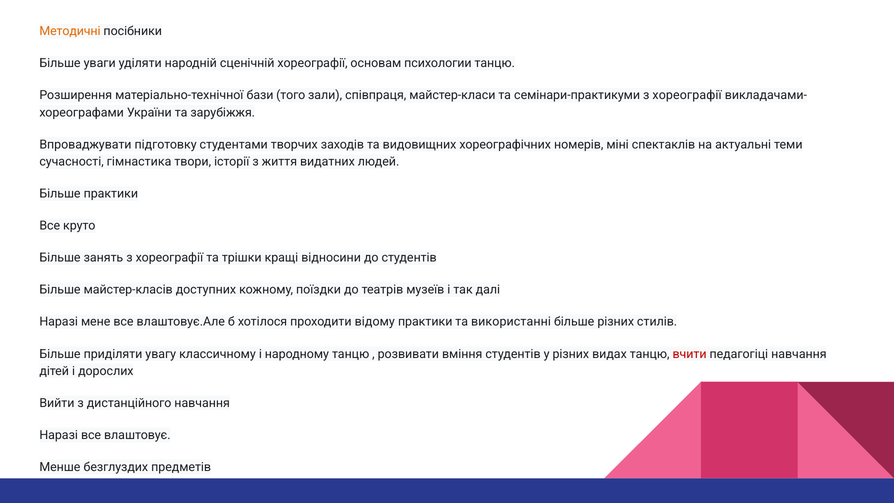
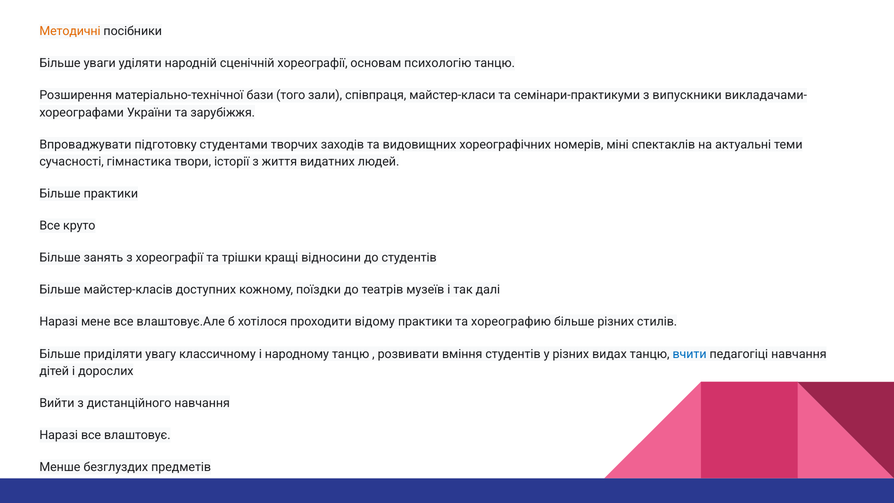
психологии: психологии -> психологію
семінари-практикуми з хореографії: хореографії -> випускники
використанні: використанні -> хореографию
вчити colour: red -> blue
